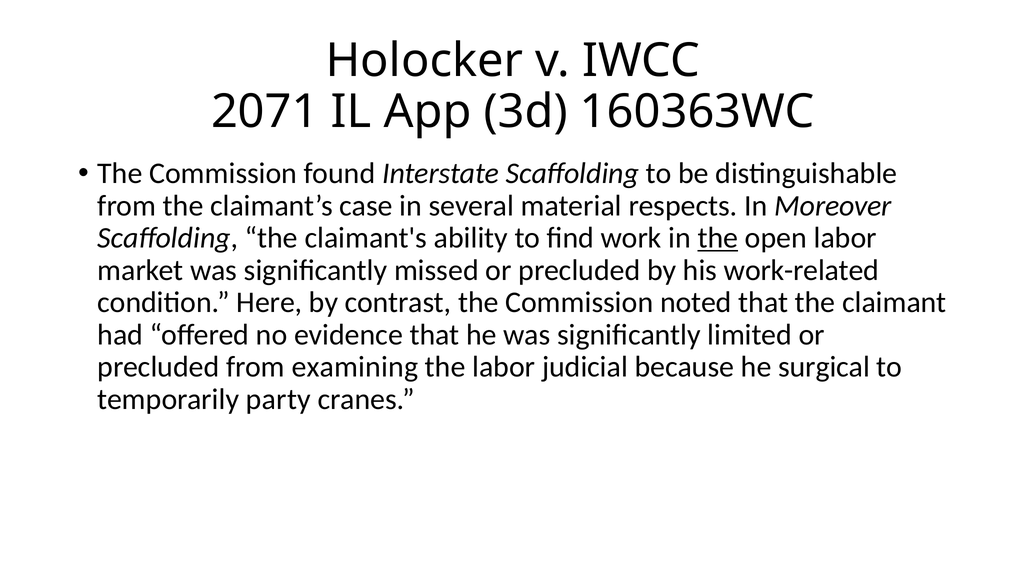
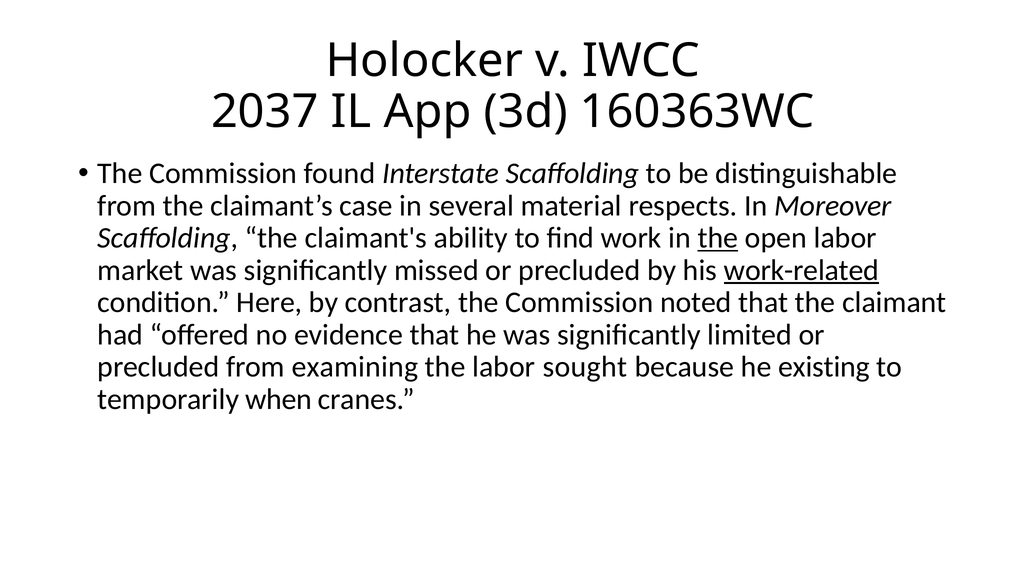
2071: 2071 -> 2037
work-related underline: none -> present
judicial: judicial -> sought
surgical: surgical -> existing
party: party -> when
